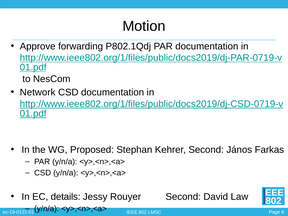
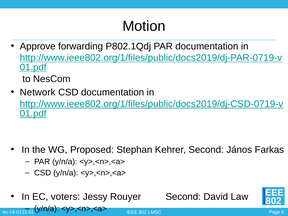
details: details -> voters
